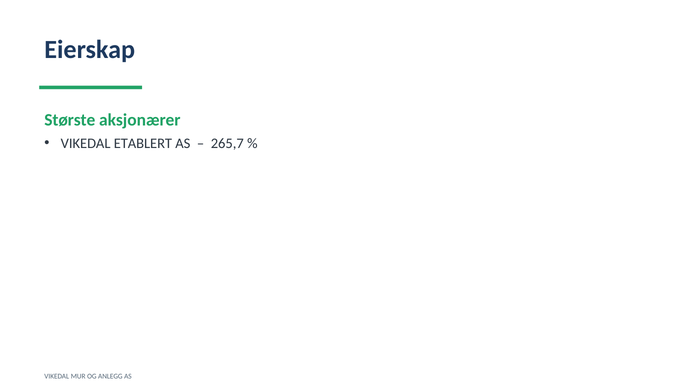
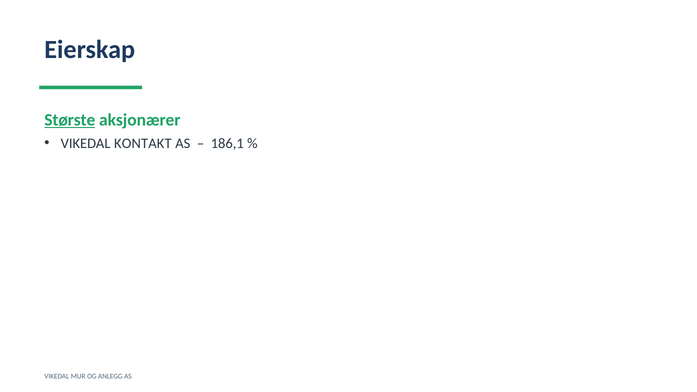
Største underline: none -> present
ETABLERT: ETABLERT -> KONTAKT
265,7: 265,7 -> 186,1
